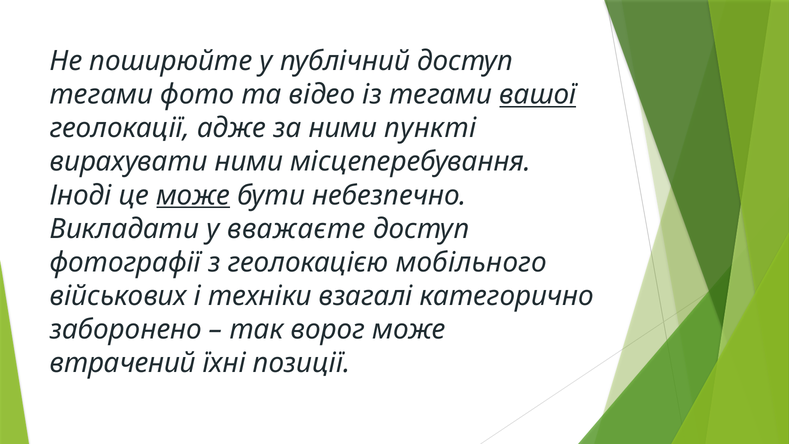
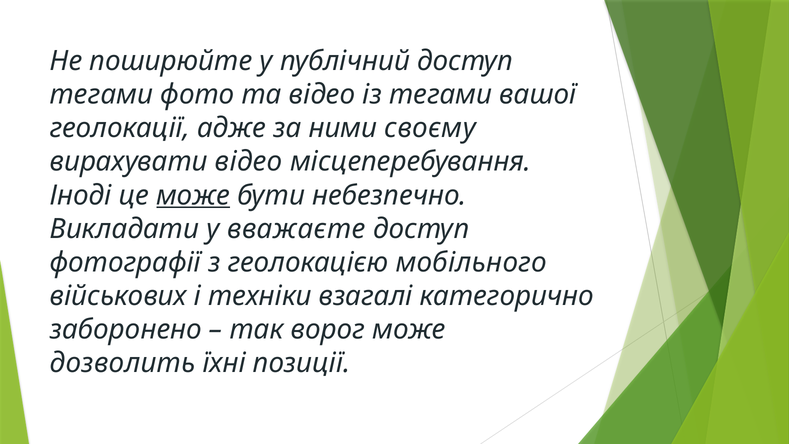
вашої underline: present -> none
пункті: пункті -> своєму
вирахувати ними: ними -> відео
втрачений: втрачений -> дозволить
